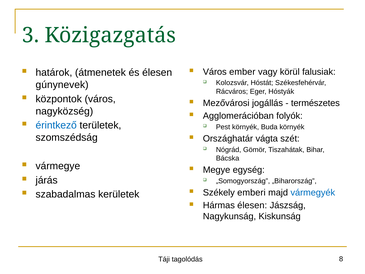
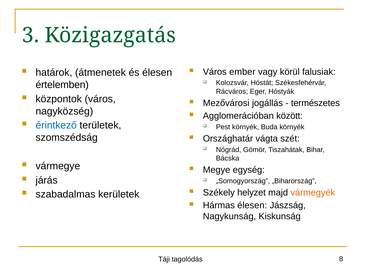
gúnynevek: gúnynevek -> értelemben
folyók: folyók -> között
emberi: emberi -> helyzet
vármegyék colour: blue -> orange
